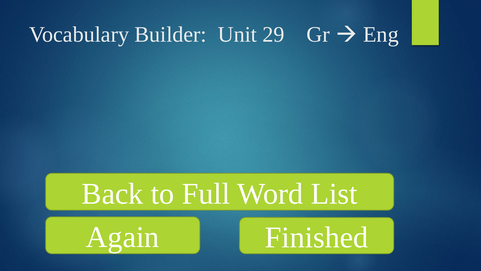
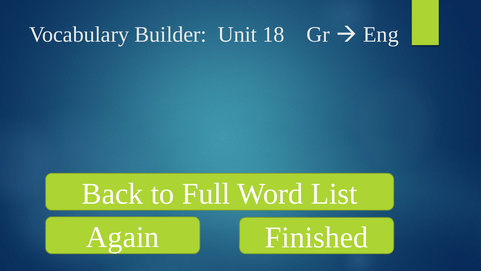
29: 29 -> 18
